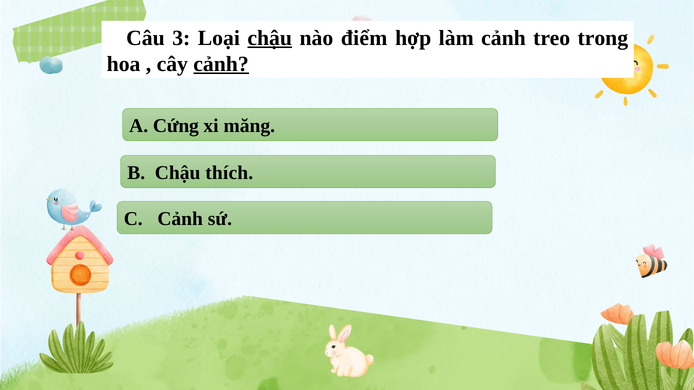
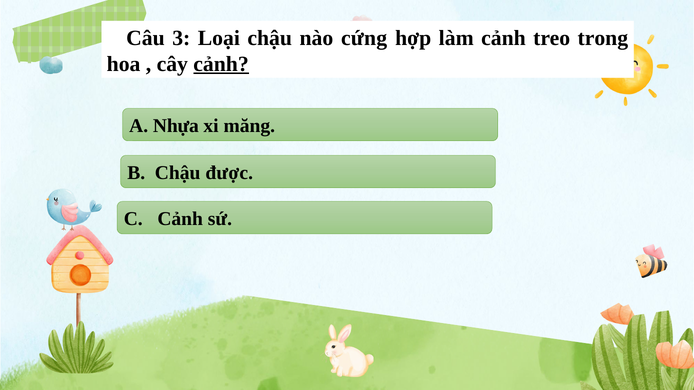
chậu at (270, 38) underline: present -> none
điểm: điểm -> cứng
Cứng: Cứng -> Nhựa
thích: thích -> được
